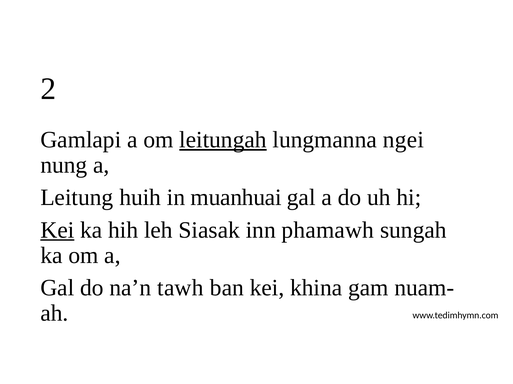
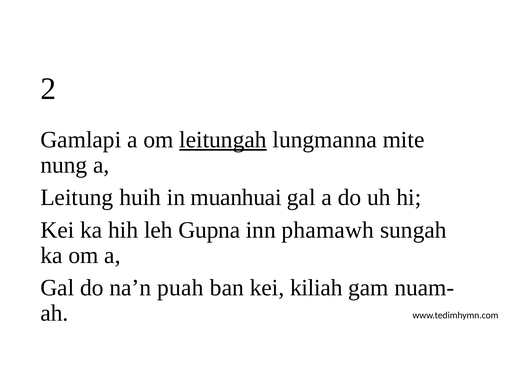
ngei: ngei -> mite
Kei at (57, 230) underline: present -> none
Siasak: Siasak -> Gupna
tawh: tawh -> puah
khina: khina -> kiliah
